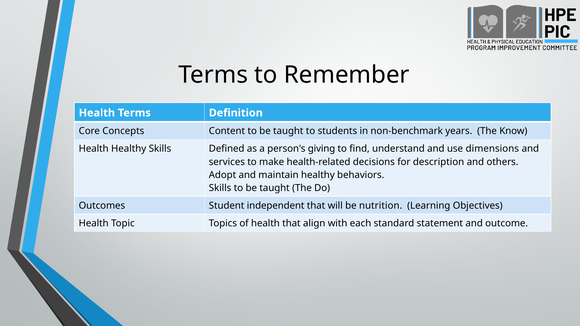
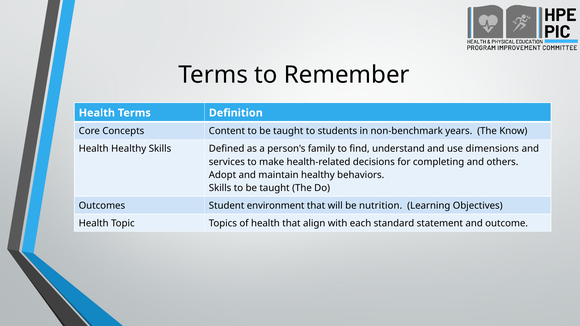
giving: giving -> family
description: description -> completing
independent: independent -> environment
